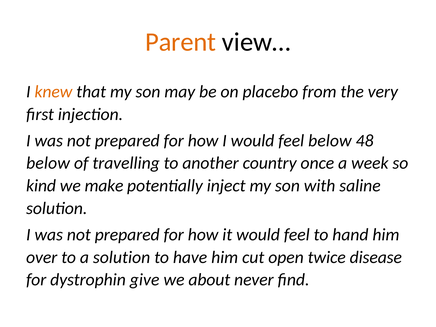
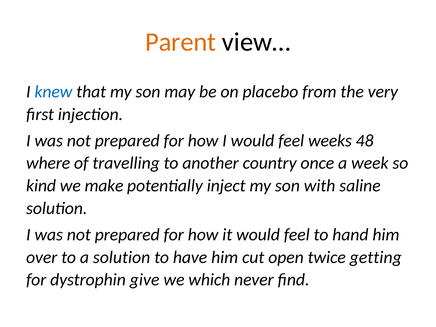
knew colour: orange -> blue
feel below: below -> weeks
below at (48, 163): below -> where
disease: disease -> getting
about: about -> which
